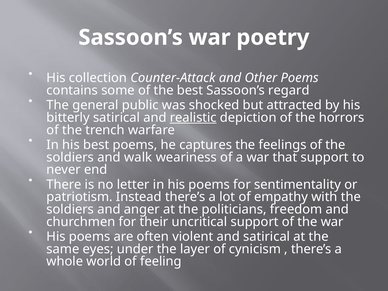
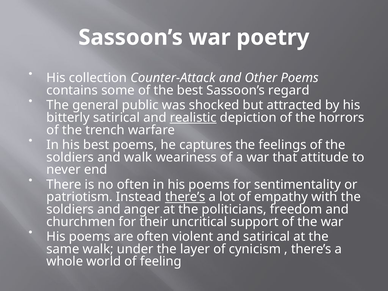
that support: support -> attitude
no letter: letter -> often
there’s at (185, 197) underline: none -> present
same eyes: eyes -> walk
